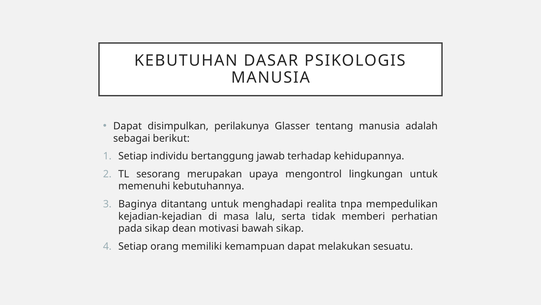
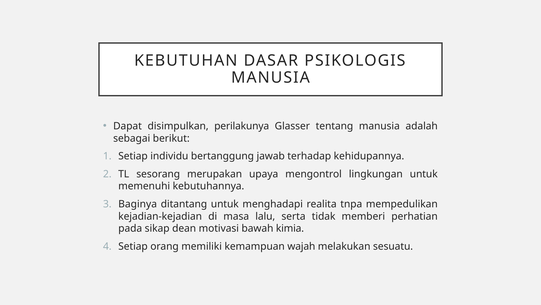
bawah sikap: sikap -> kimia
kemampuan dapat: dapat -> wajah
